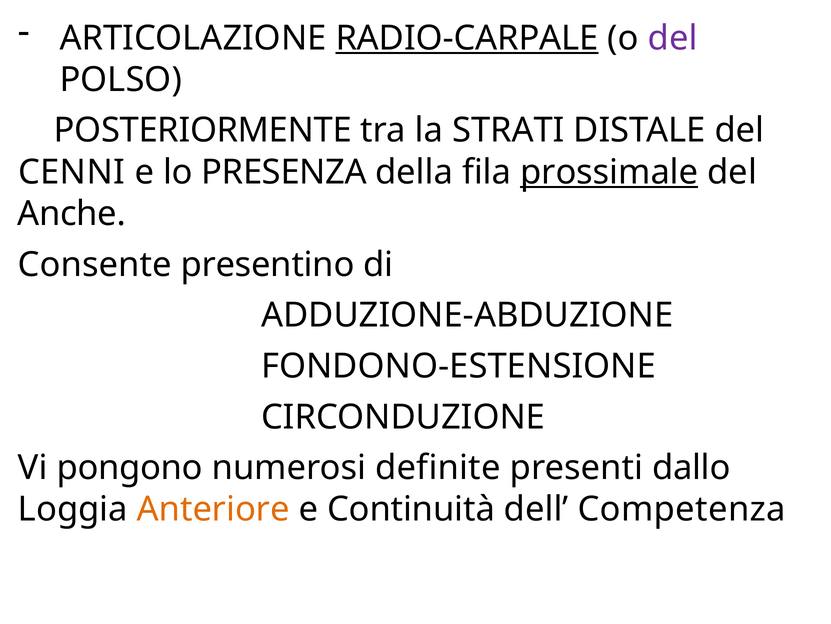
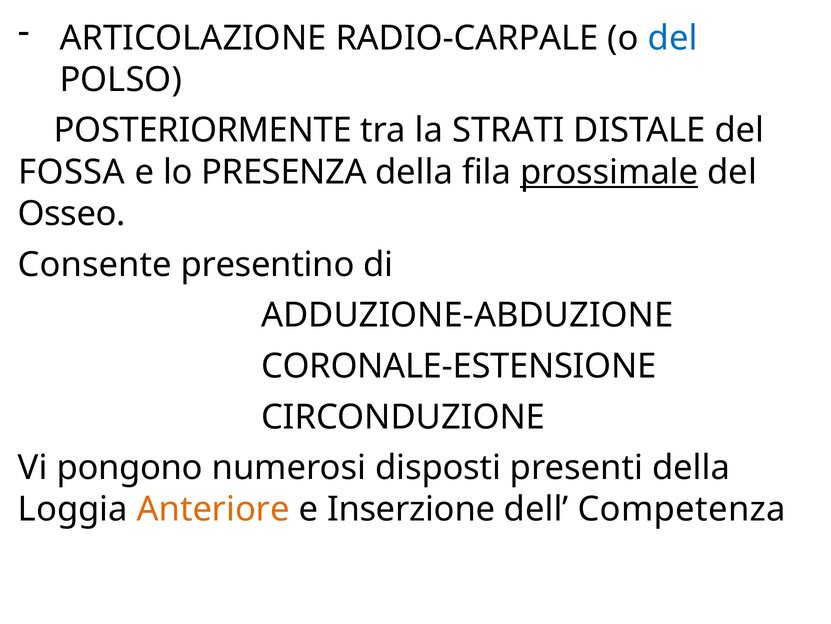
RADIO-CARPALE underline: present -> none
del at (673, 38) colour: purple -> blue
CENNI: CENNI -> FOSSA
Anche: Anche -> Osseo
FONDONO-ESTENSIONE: FONDONO-ESTENSIONE -> CORONALE-ESTENSIONE
definite: definite -> disposti
presenti dallo: dallo -> della
Continuità: Continuità -> Inserzione
